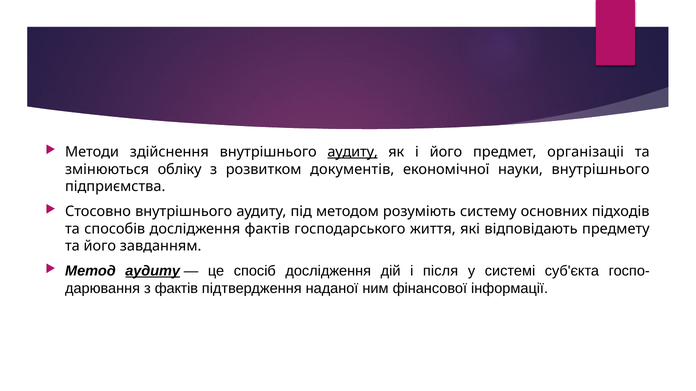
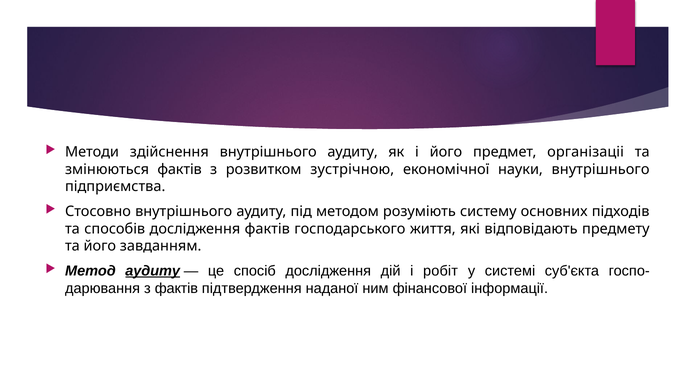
аудиту at (353, 152) underline: present -> none
змінюються обліку: обліку -> фактів
документів: документів -> зустрічною
після: після -> робіт
